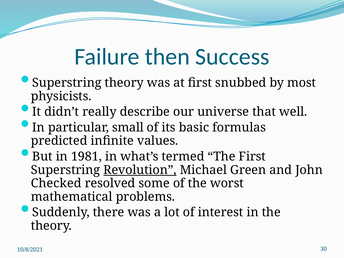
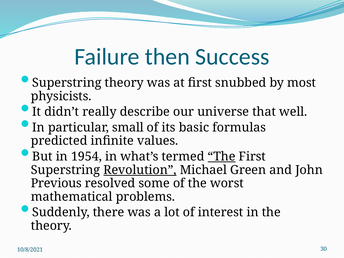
1981: 1981 -> 1954
The at (222, 157) underline: none -> present
Checked: Checked -> Previous
